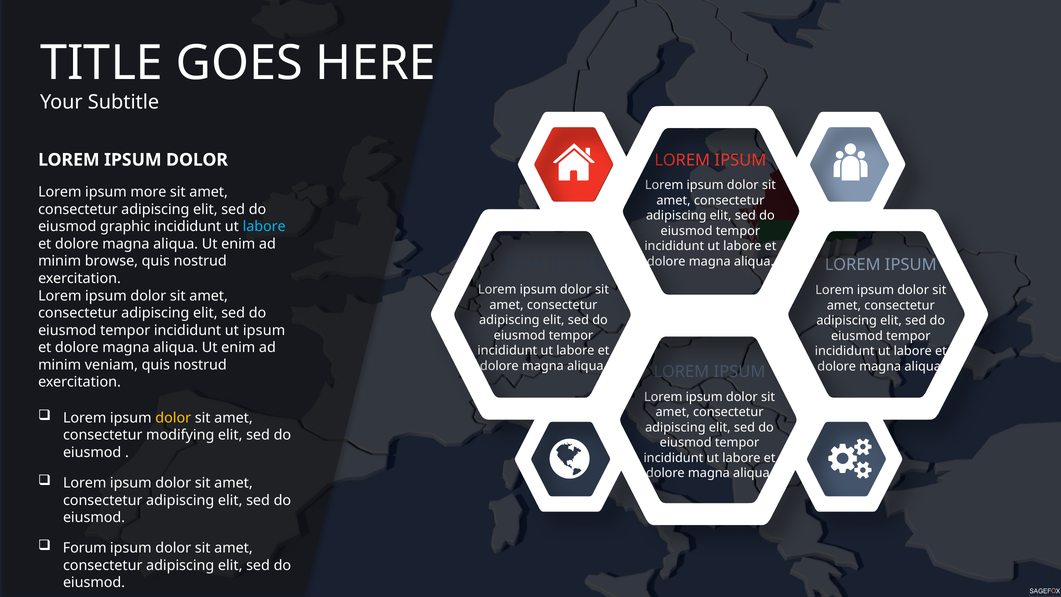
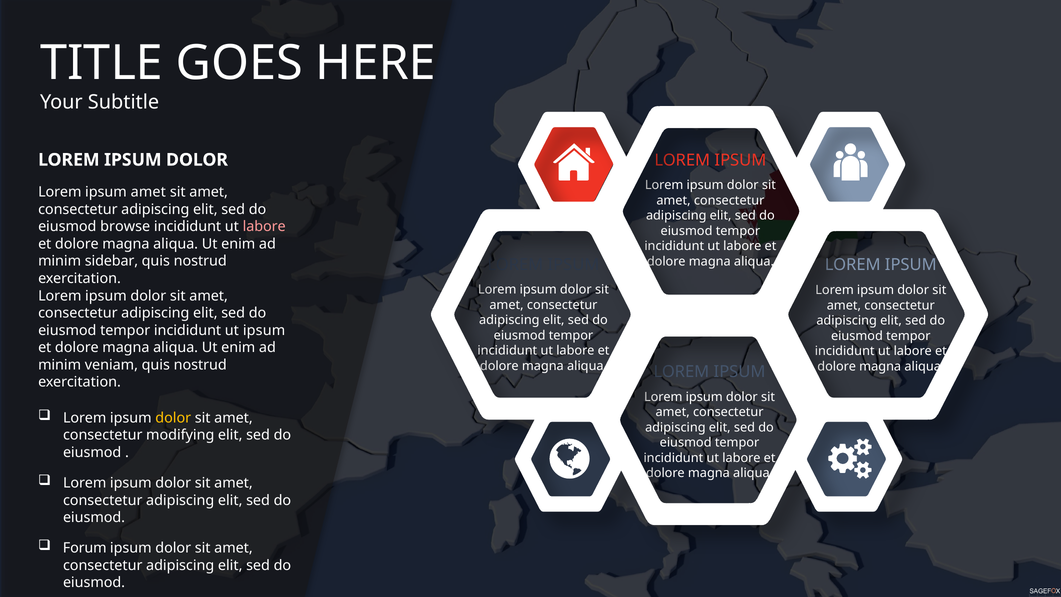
ipsum more: more -> amet
graphic: graphic -> browse
labore at (264, 227) colour: light blue -> pink
browse: browse -> sidebar
